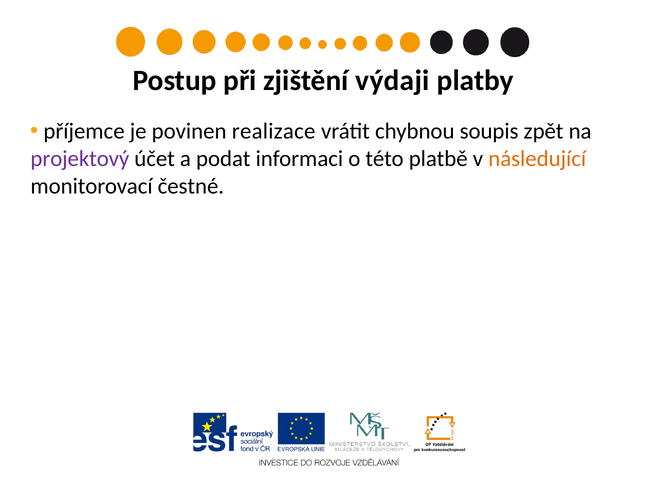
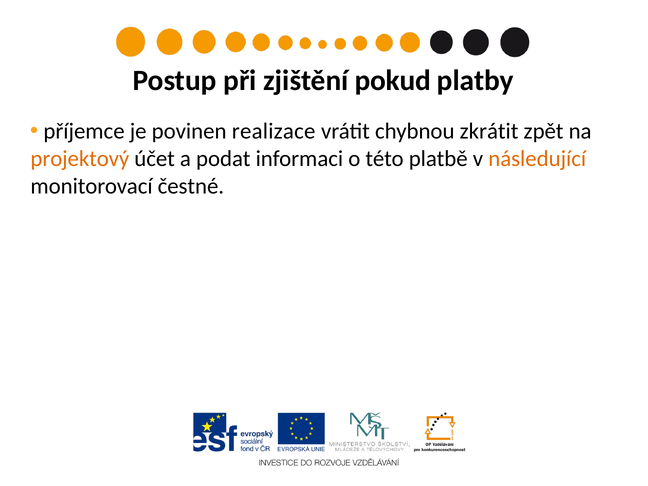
výdaji: výdaji -> pokud
soupis: soupis -> zkrátit
projektový colour: purple -> orange
